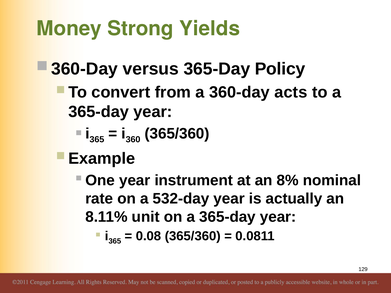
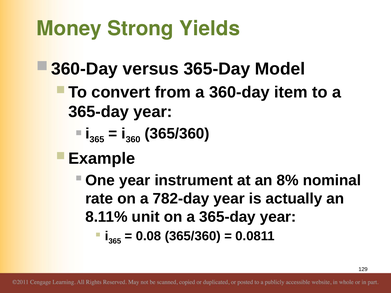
Policy: Policy -> Model
acts: acts -> item
532-day: 532-day -> 782-day
